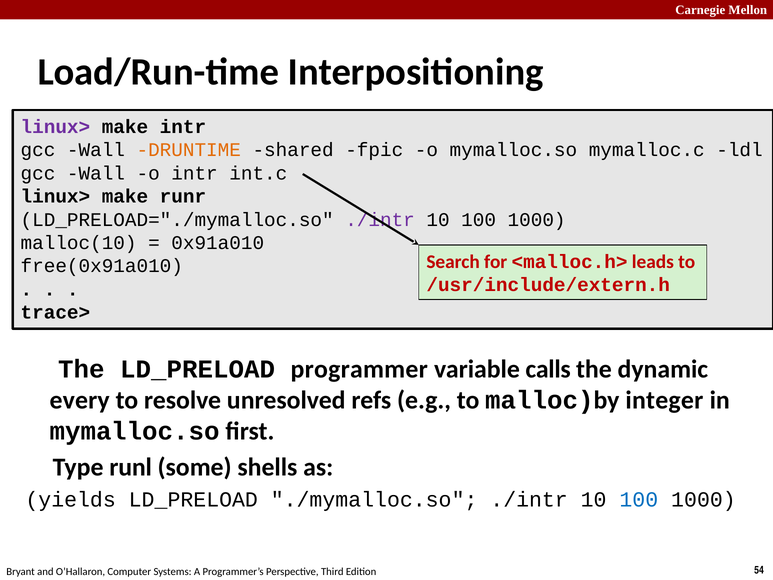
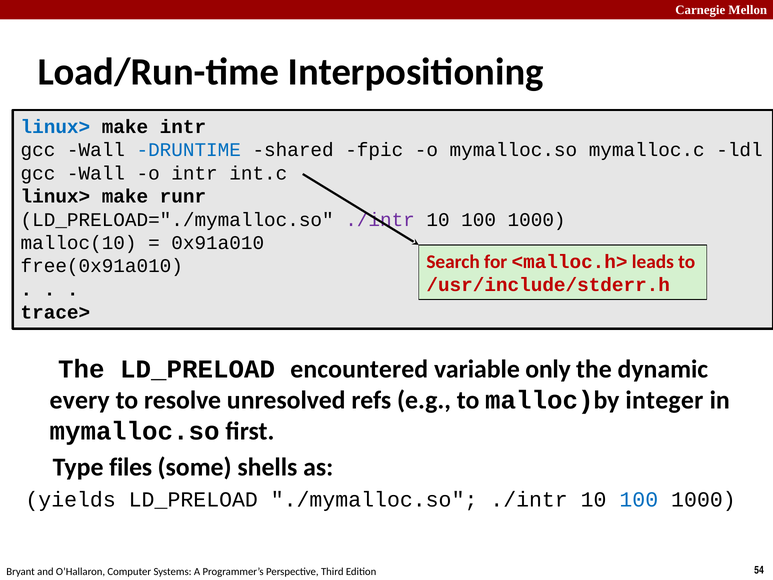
linux> at (55, 127) colour: purple -> blue
DRUNTIME colour: orange -> blue
/usr/include/extern.h: /usr/include/extern.h -> /usr/include/stderr.h
programmer: programmer -> encountered
calls: calls -> only
runl: runl -> files
